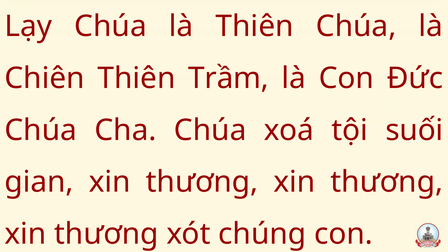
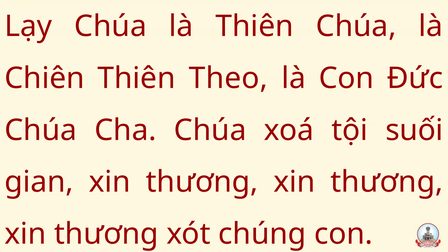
Trầm: Trầm -> Theo
